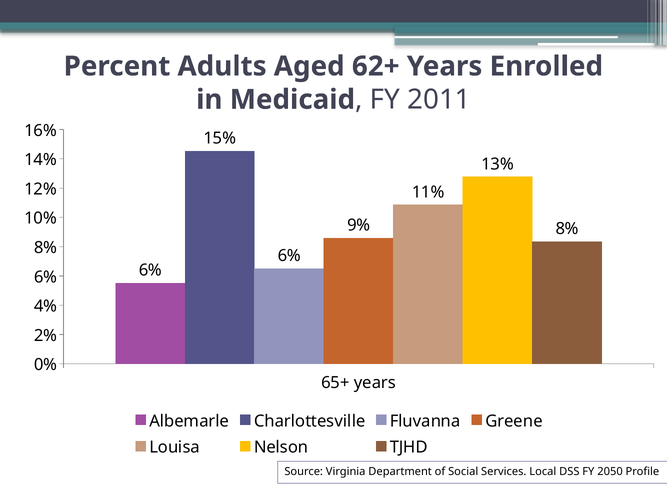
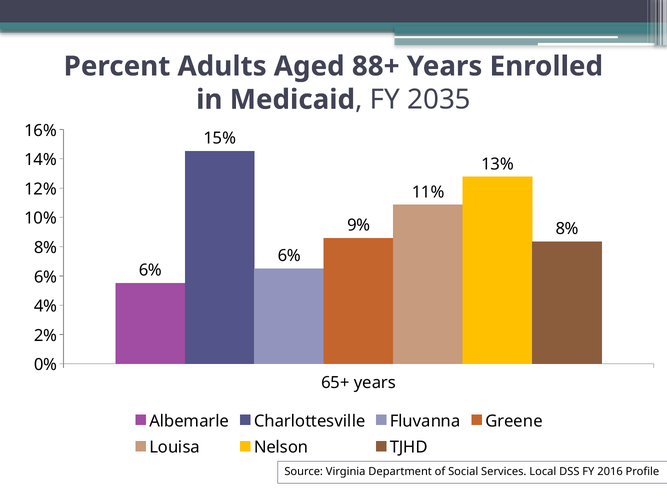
62+: 62+ -> 88+
2011: 2011 -> 2035
2050: 2050 -> 2016
